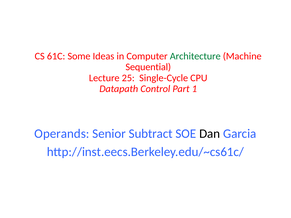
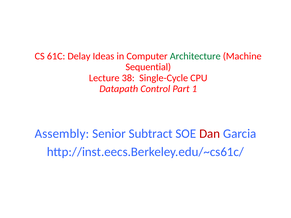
Some: Some -> Delay
25: 25 -> 38
Operands: Operands -> Assembly
Dan colour: black -> red
